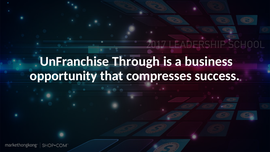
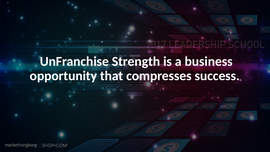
Through: Through -> Strength
